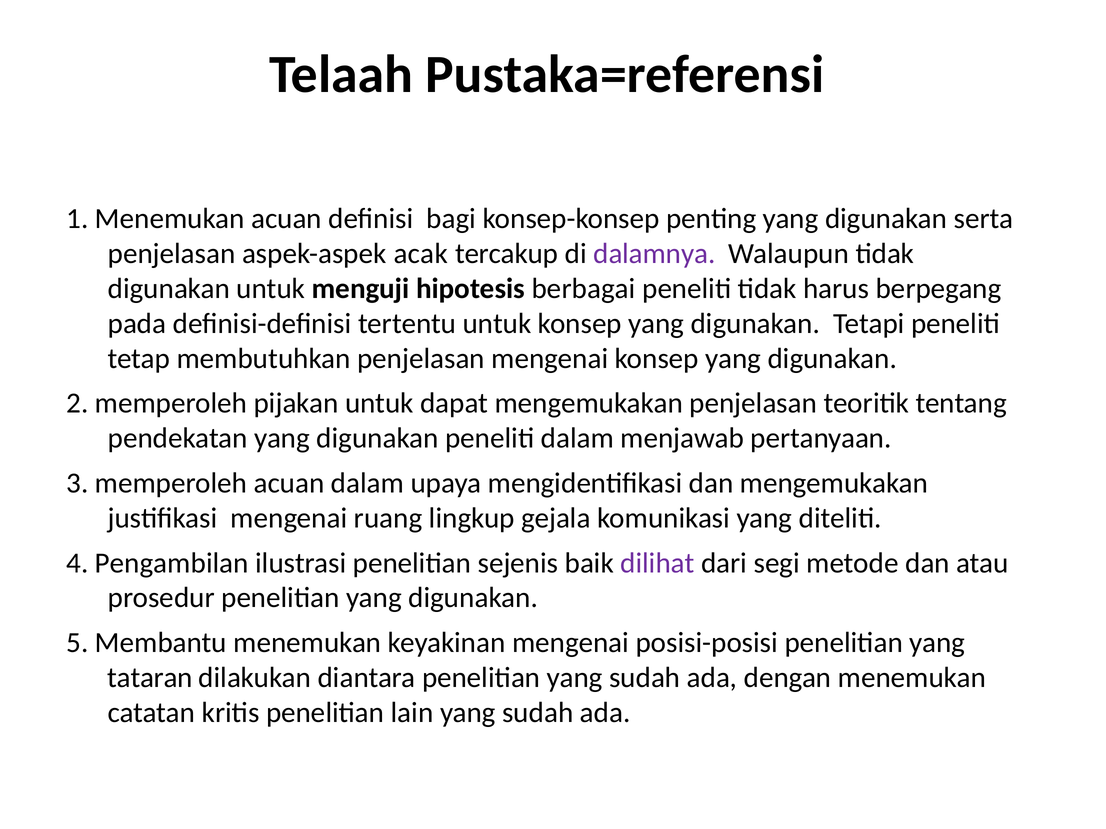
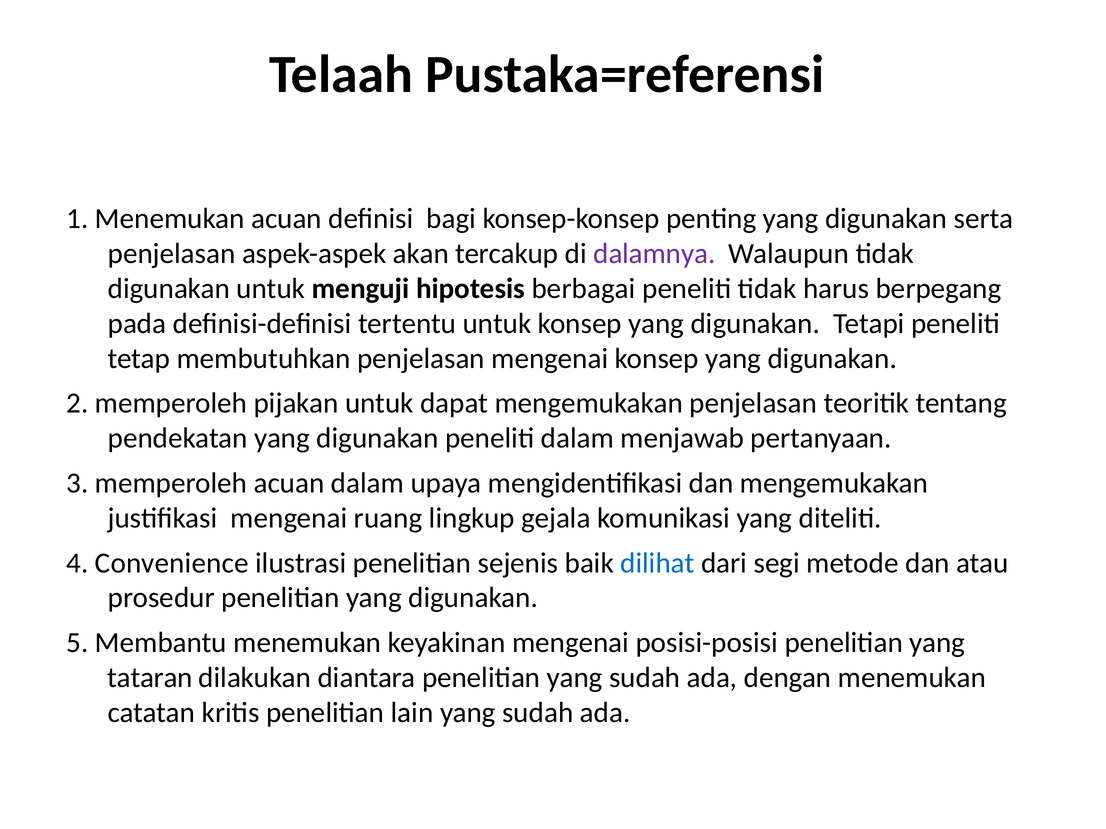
acak: acak -> akan
Pengambilan: Pengambilan -> Convenience
dilihat colour: purple -> blue
